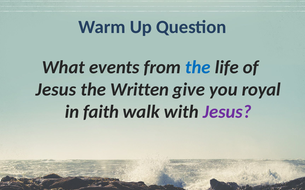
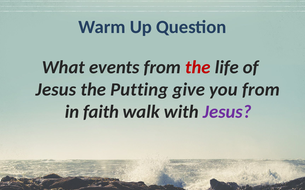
the at (198, 67) colour: blue -> red
Written: Written -> Putting
you royal: royal -> from
